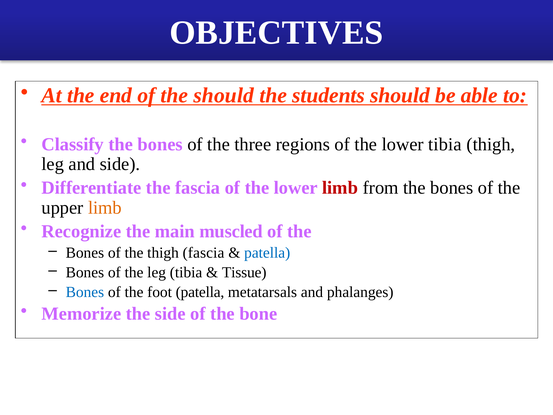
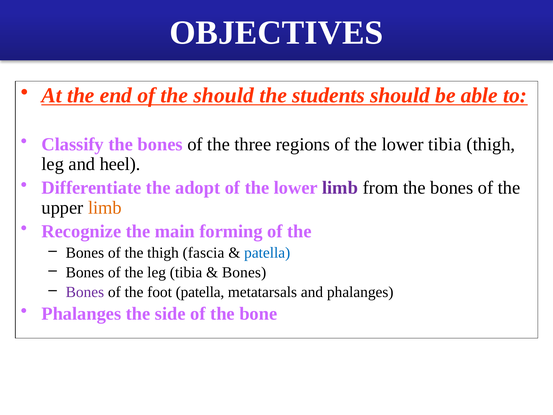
and side: side -> heel
the fascia: fascia -> adopt
limb at (340, 188) colour: red -> purple
muscled: muscled -> forming
Tissue at (244, 272): Tissue -> Bones
Bones at (85, 292) colour: blue -> purple
Memorize at (81, 314): Memorize -> Phalanges
